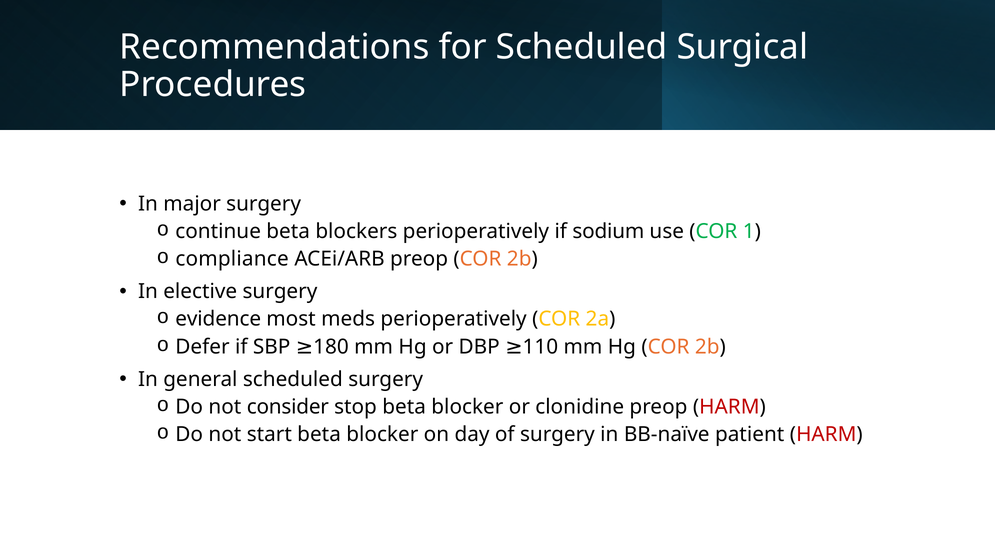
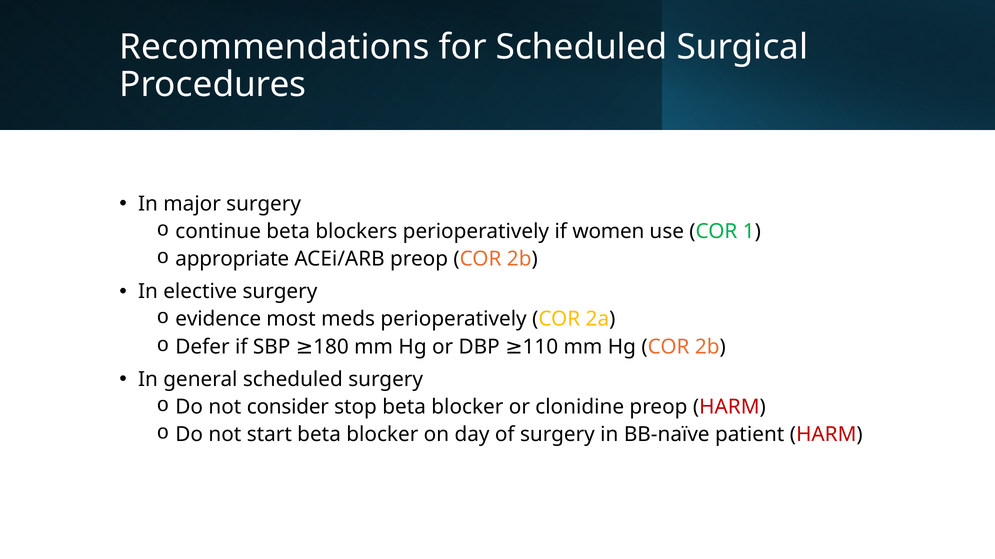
sodium: sodium -> women
compliance: compliance -> appropriate
